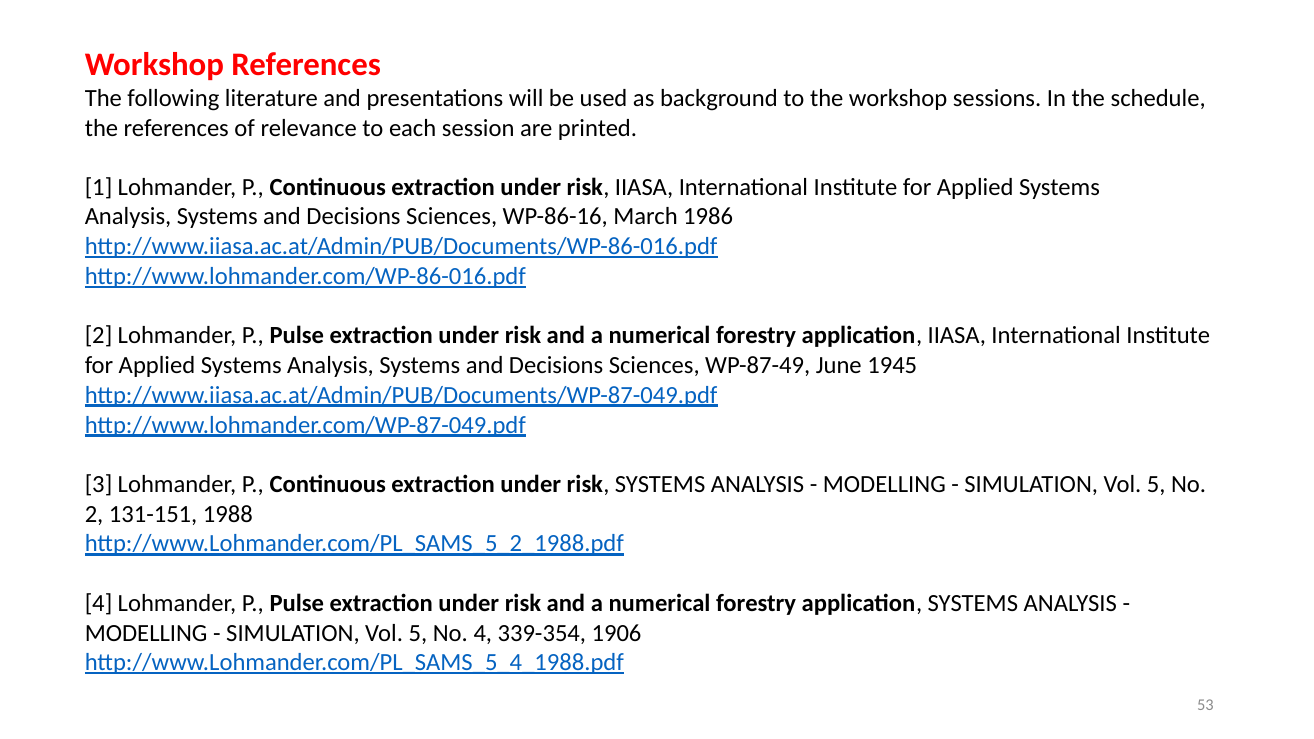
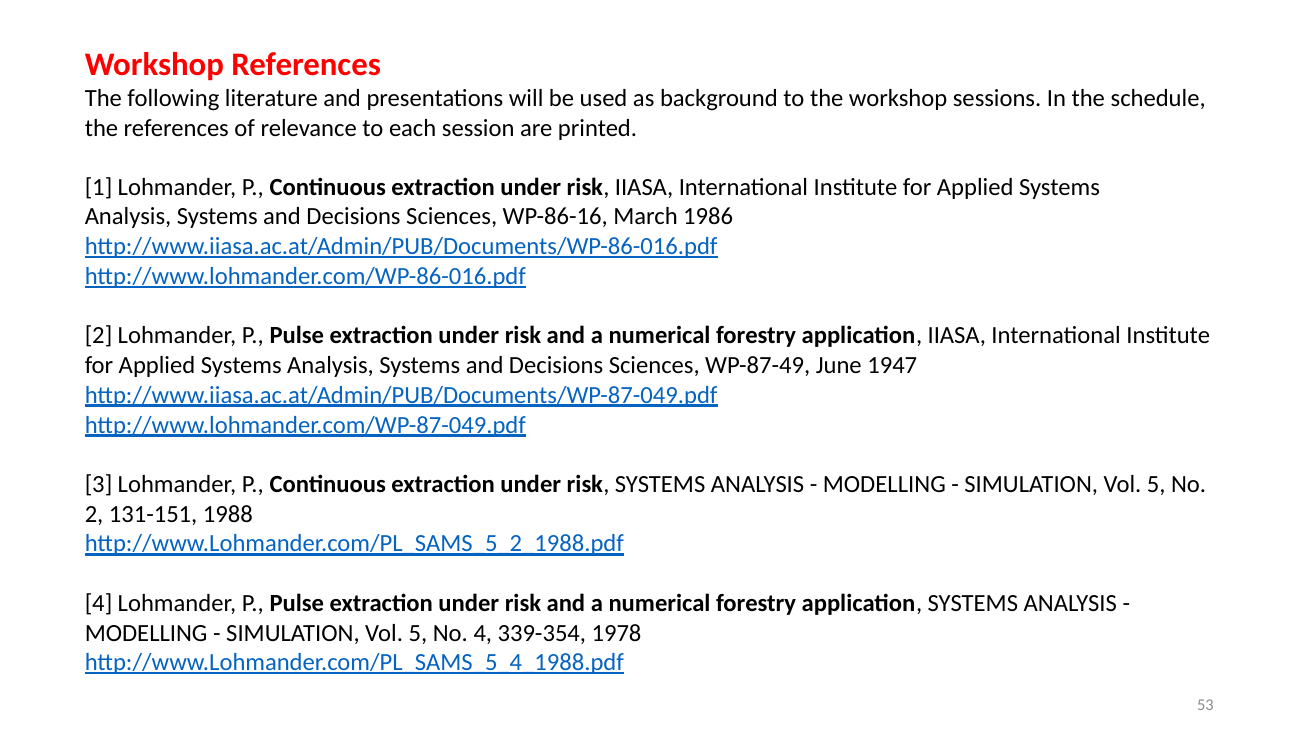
1945: 1945 -> 1947
1906: 1906 -> 1978
